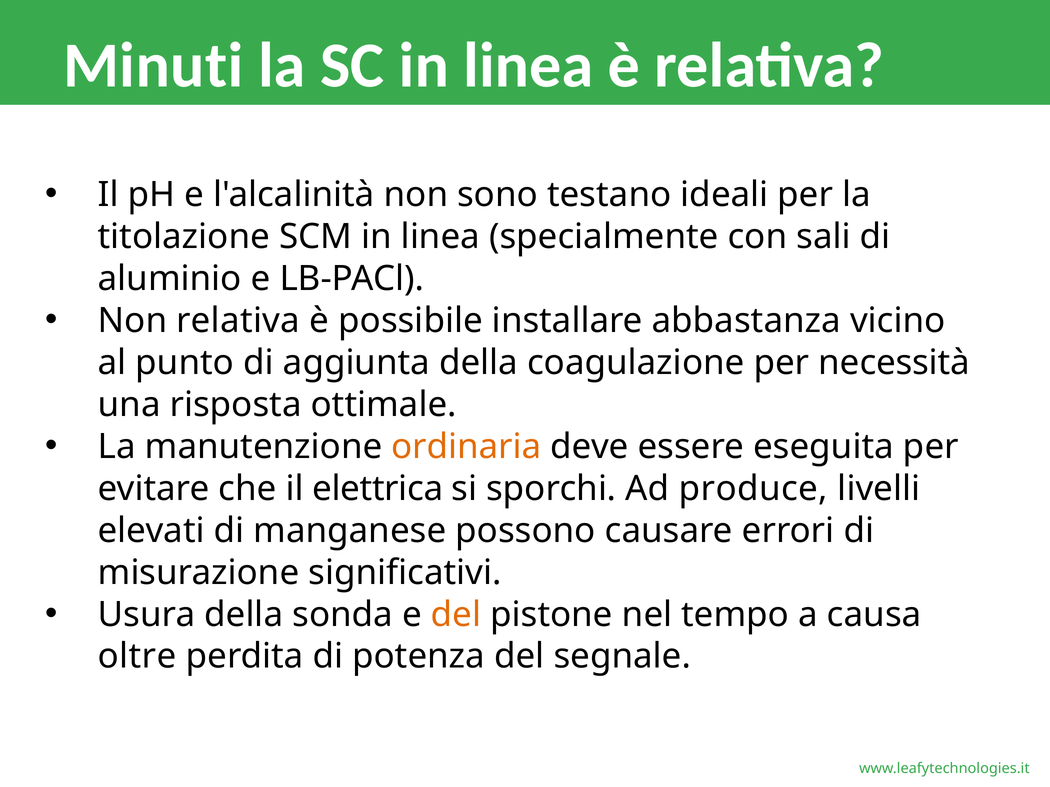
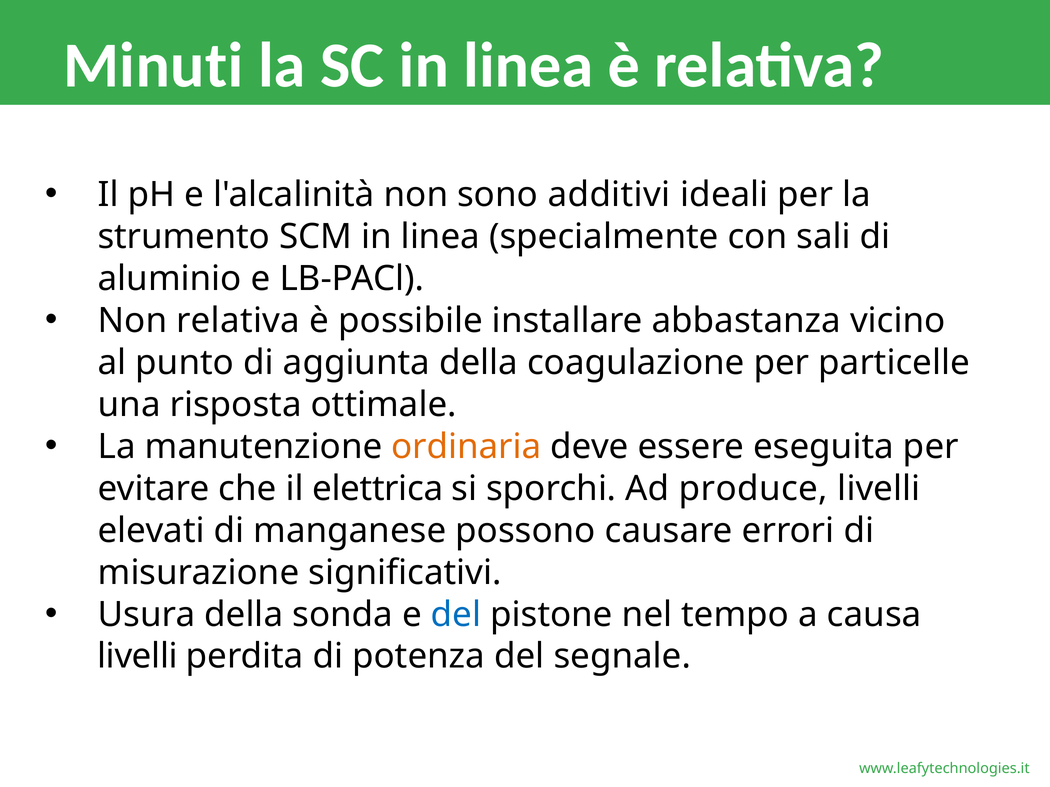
testano: testano -> additivi
titolazione: titolazione -> strumento
necessità: necessità -> particelle
del at (456, 615) colour: orange -> blue
oltre at (137, 657): oltre -> livelli
